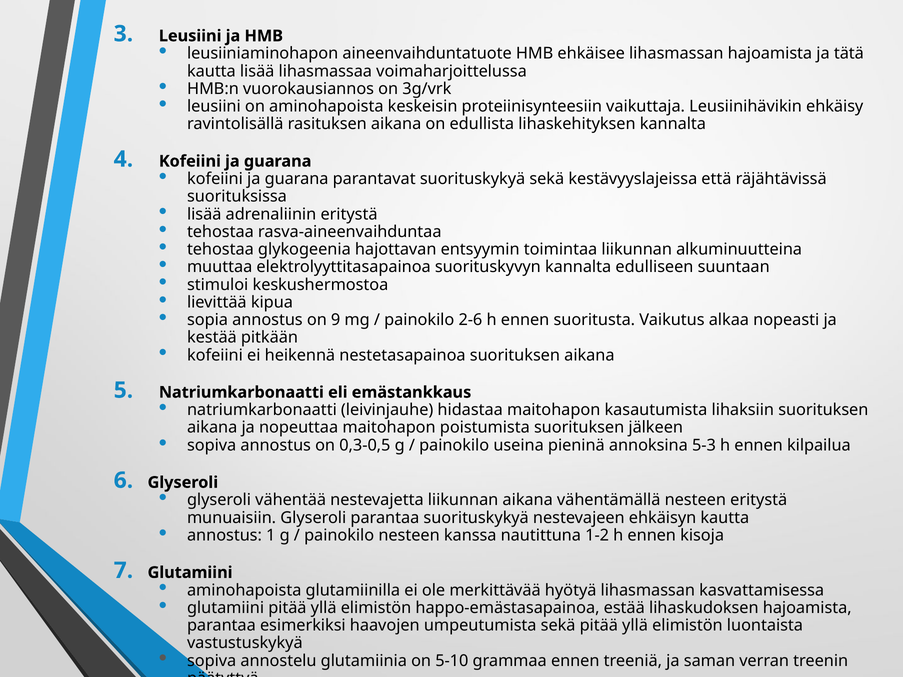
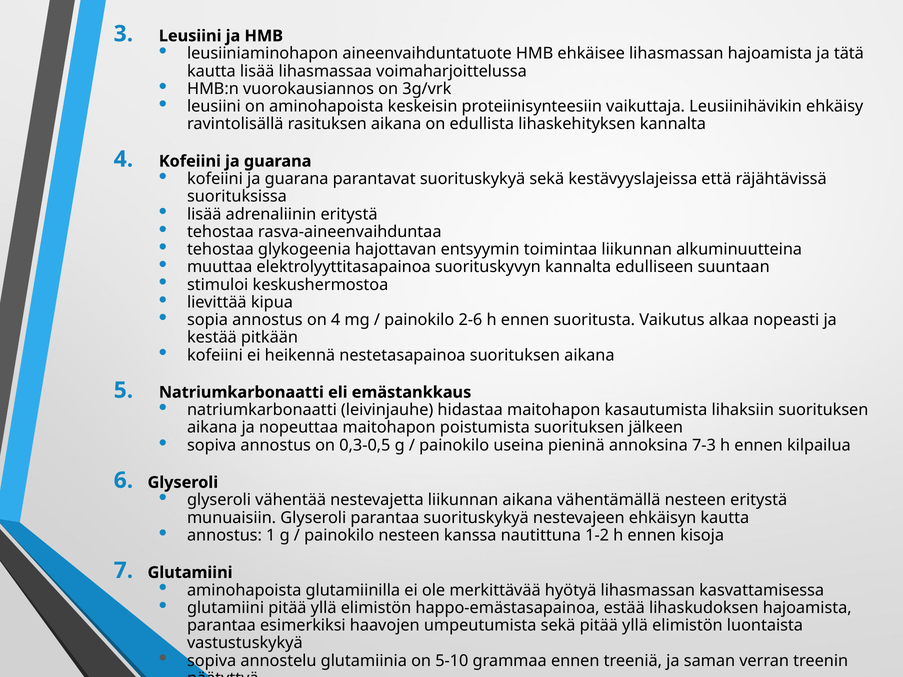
on 9: 9 -> 4
5-3: 5-3 -> 7-3
